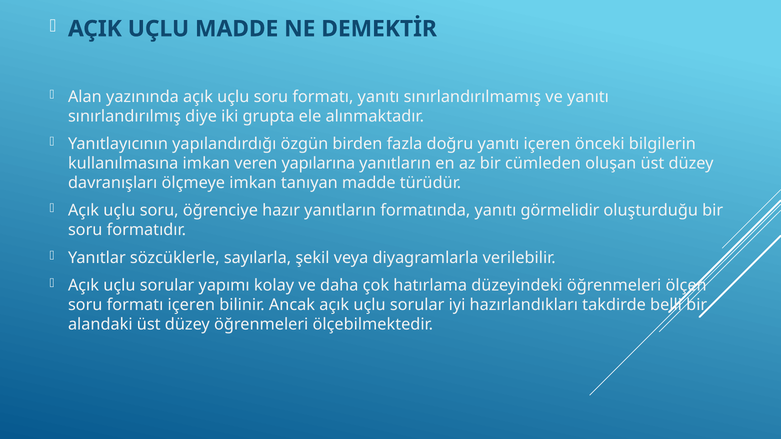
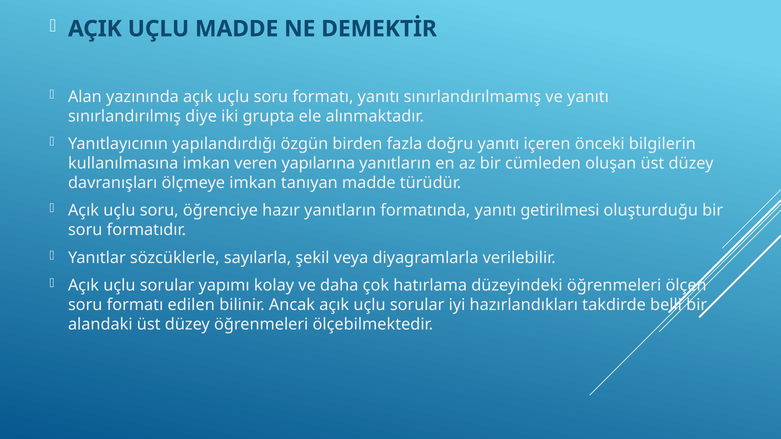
görmelidir: görmelidir -> getirilmesi
formatı içeren: içeren -> edilen
